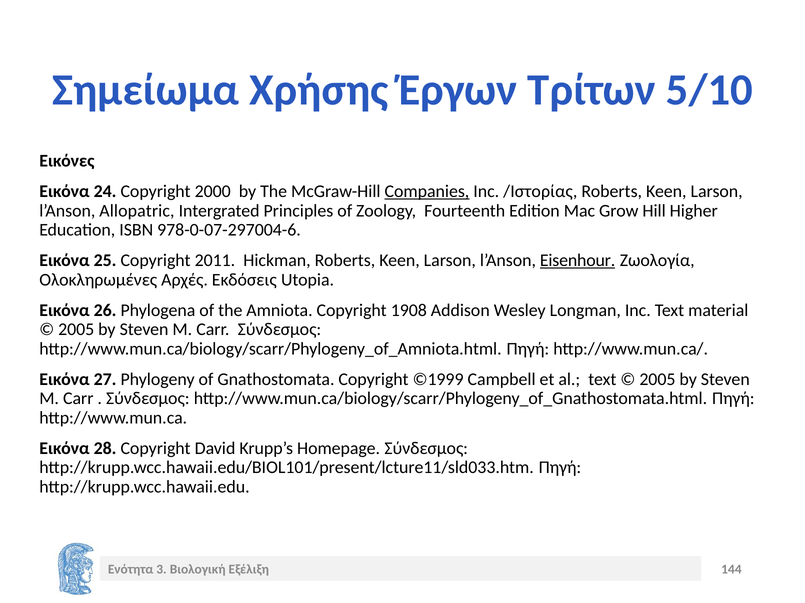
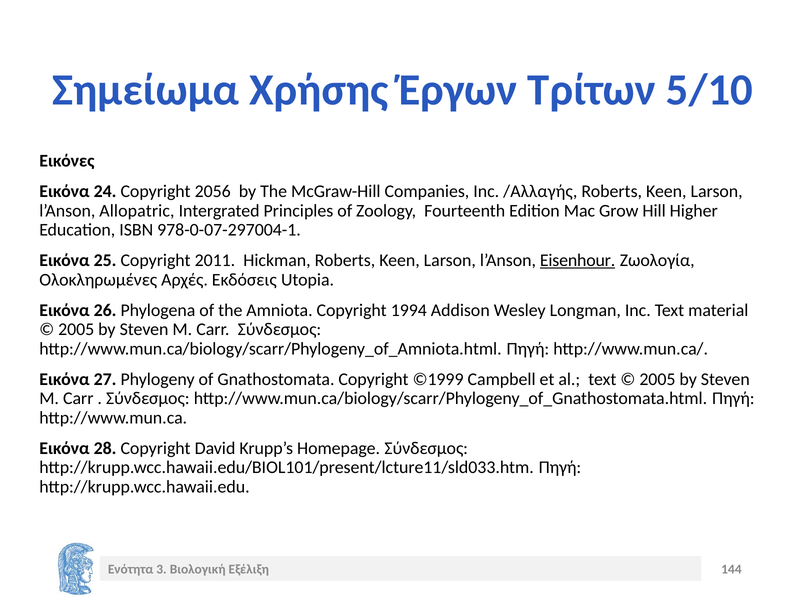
2000: 2000 -> 2056
Companies underline: present -> none
/Ιστορίας: /Ιστορίας -> /Αλλαγής
978-0-07-297004-6: 978-0-07-297004-6 -> 978-0-07-297004-1
1908: 1908 -> 1994
